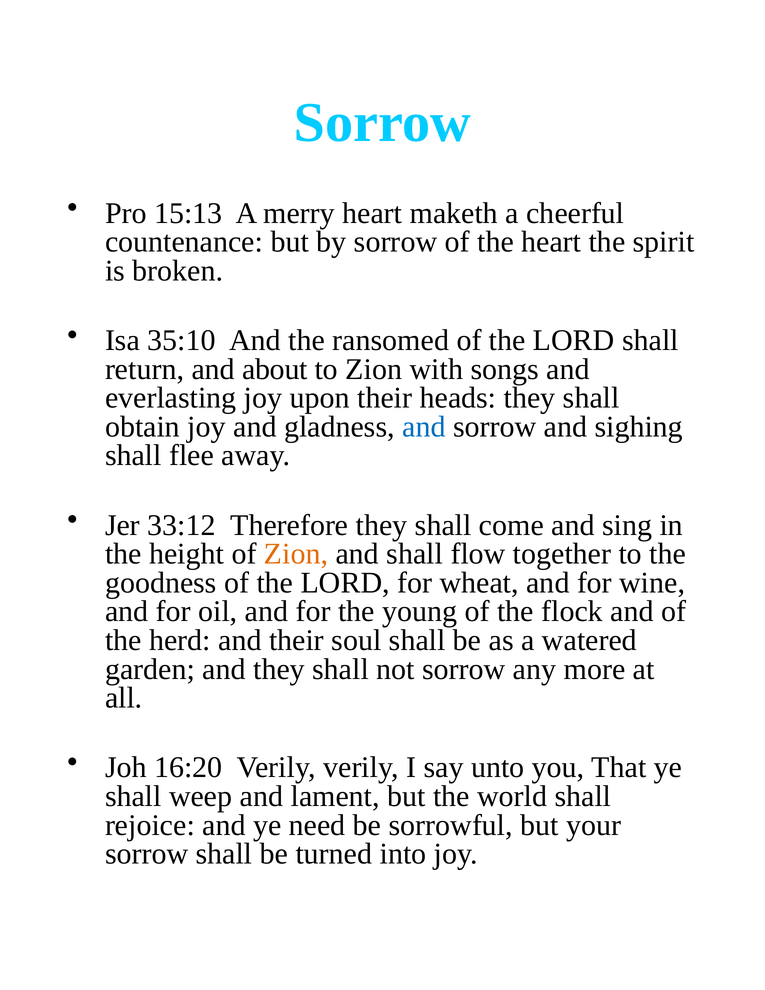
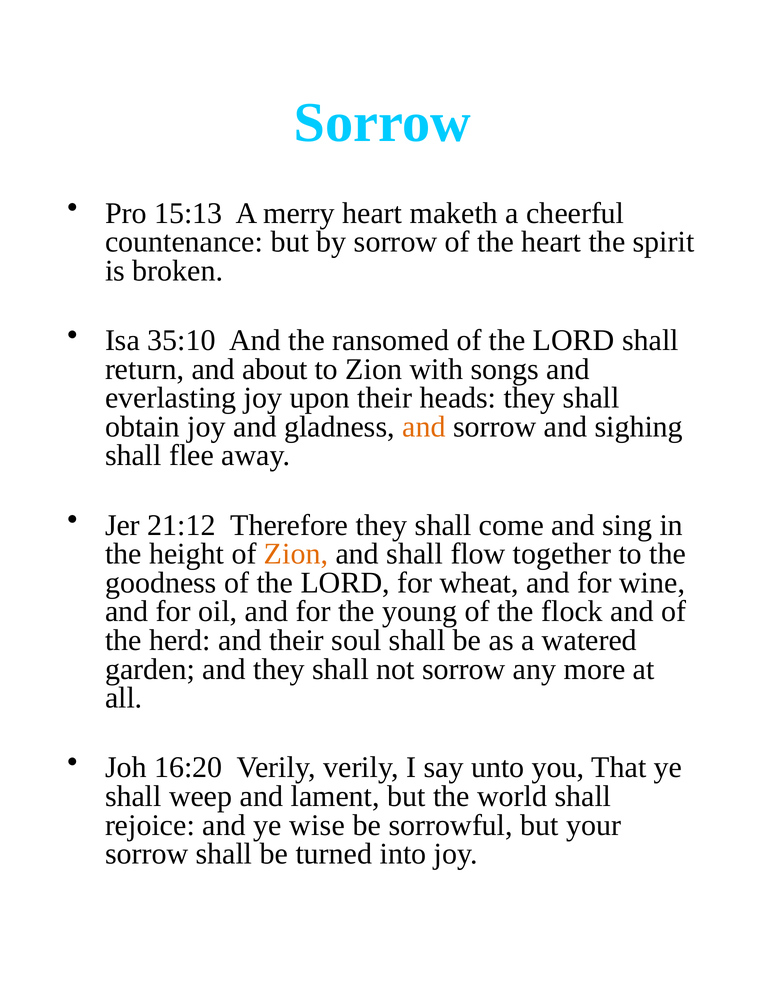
and at (424, 427) colour: blue -> orange
33:12: 33:12 -> 21:12
need: need -> wise
